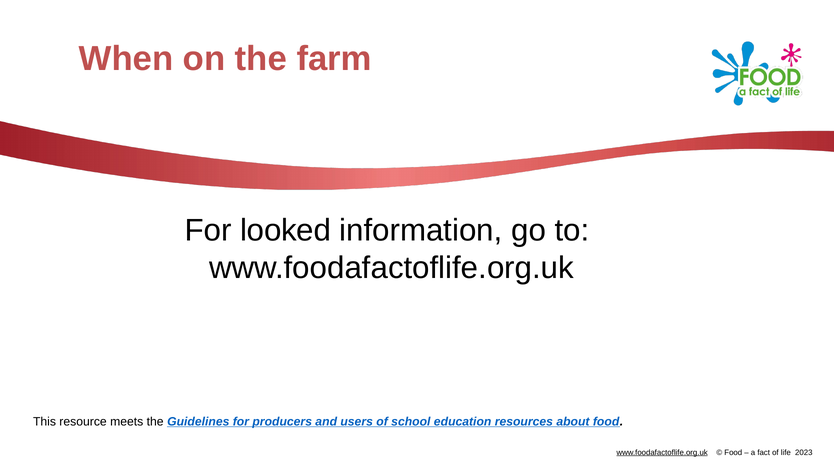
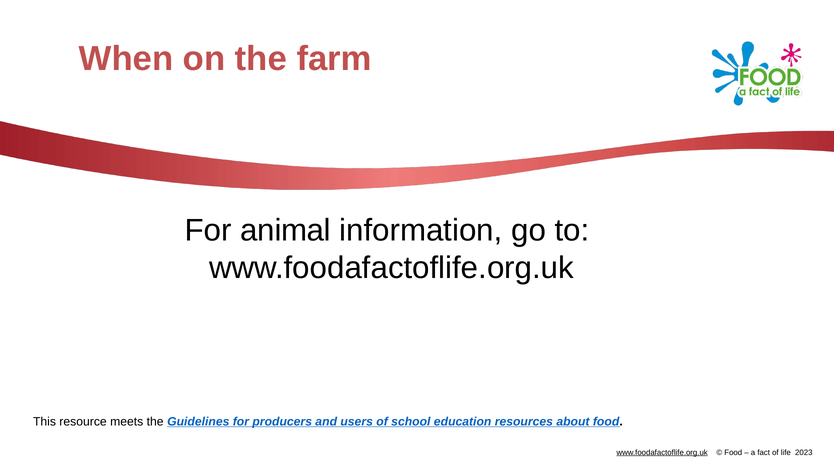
looked: looked -> animal
